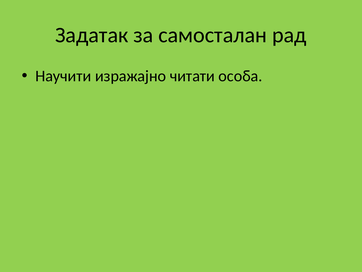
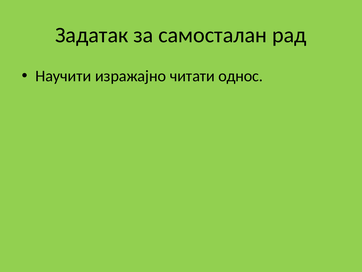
особа: особа -> однос
